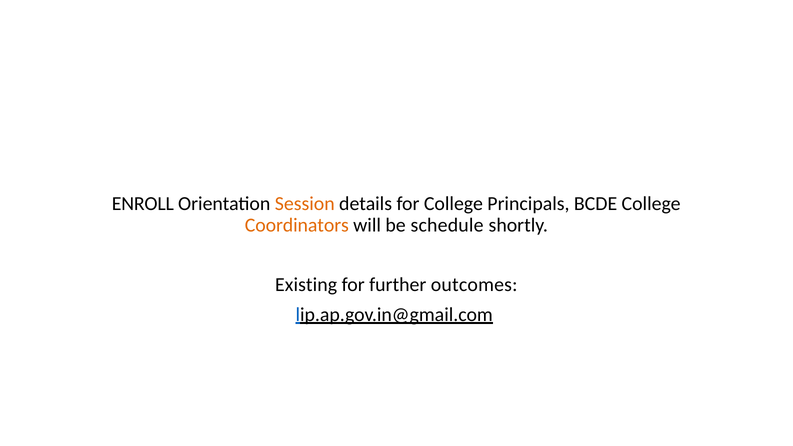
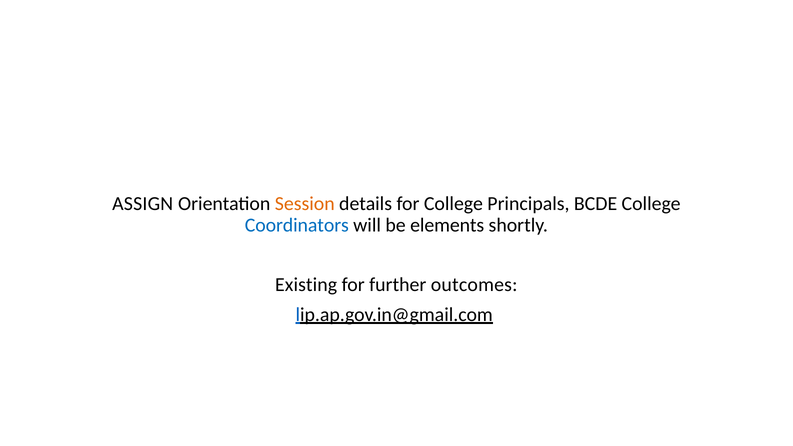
ENROLL: ENROLL -> ASSIGN
Coordinators colour: orange -> blue
schedule: schedule -> elements
